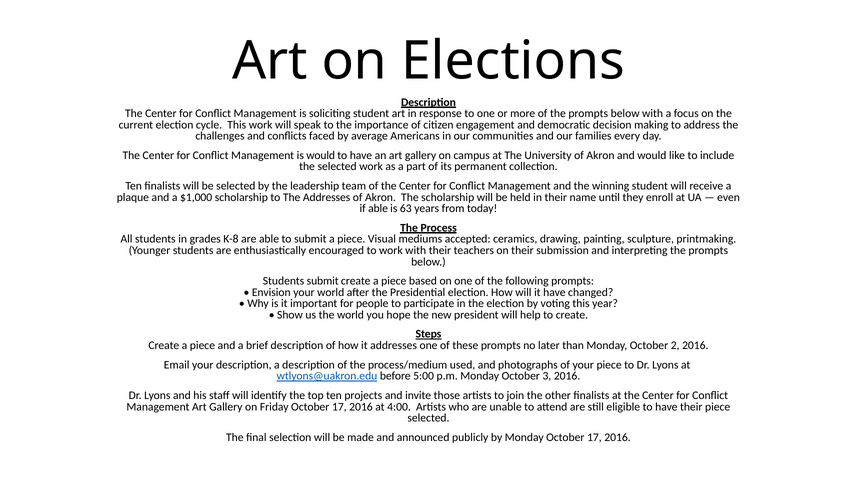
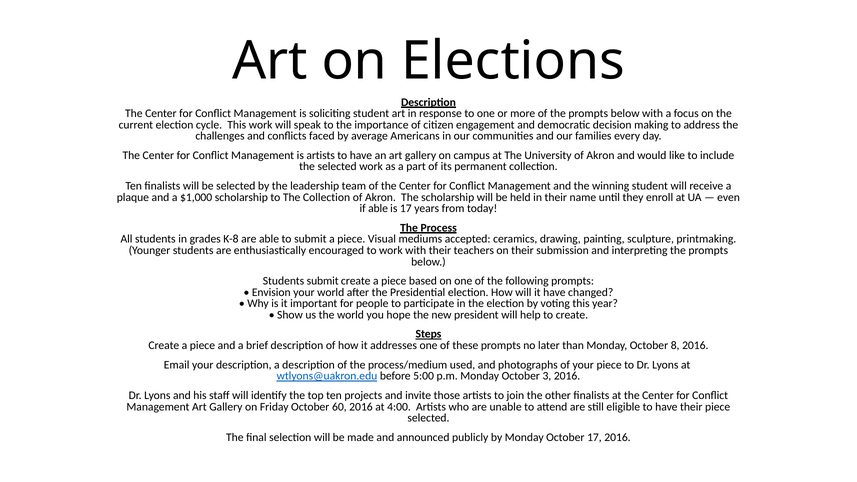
is would: would -> artists
The Addresses: Addresses -> Collection
is 63: 63 -> 17
2: 2 -> 8
Friday October 17: 17 -> 60
